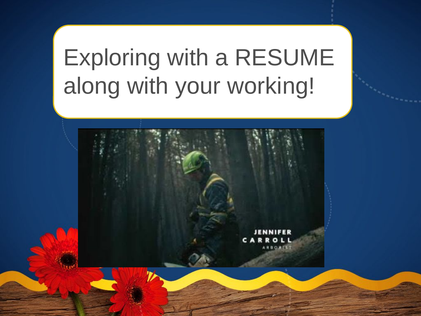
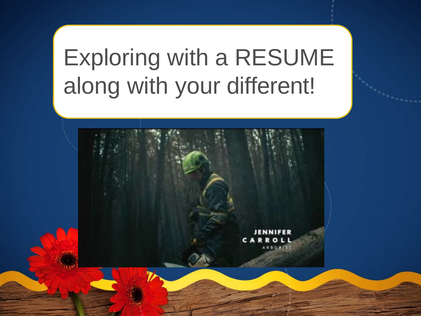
working: working -> different
